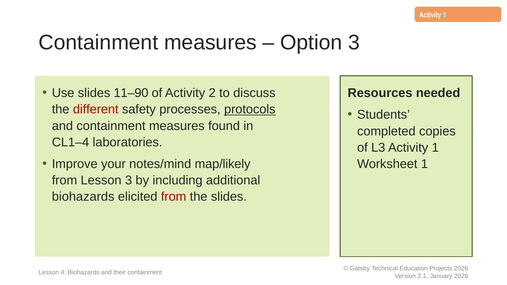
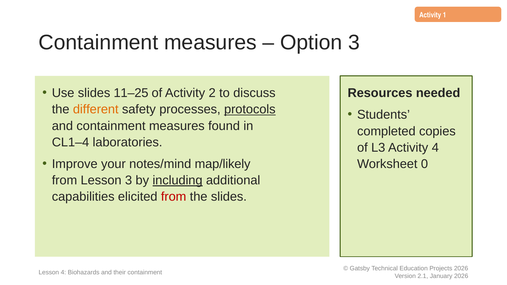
11–90: 11–90 -> 11–25
different colour: red -> orange
L3 Activity 1: 1 -> 4
Worksheet 1: 1 -> 0
including underline: none -> present
biohazards at (83, 197): biohazards -> capabilities
